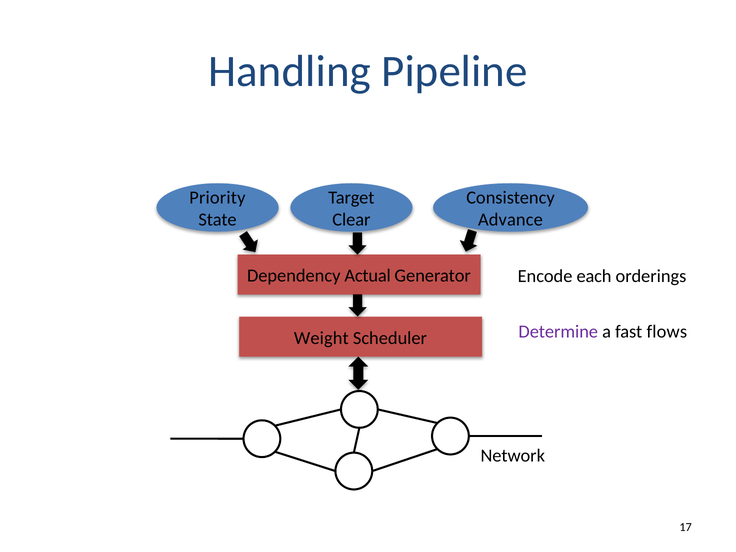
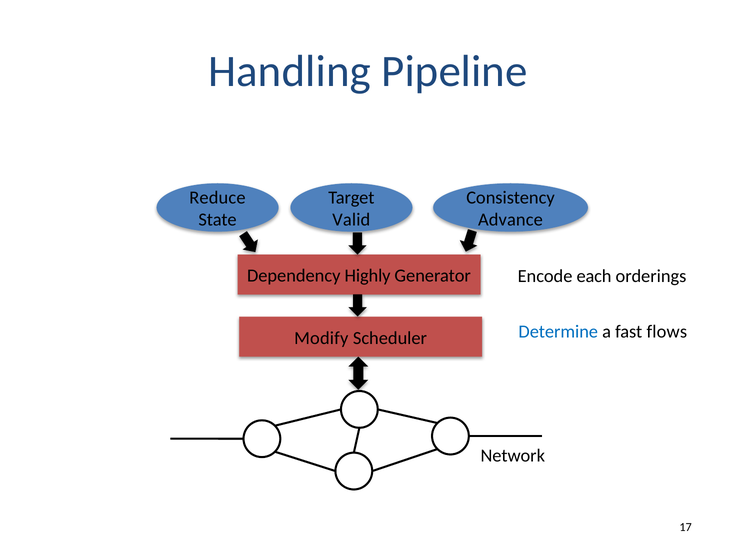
Priority: Priority -> Reduce
Clear: Clear -> Valid
Actual: Actual -> Highly
Determine colour: purple -> blue
Weight: Weight -> Modify
